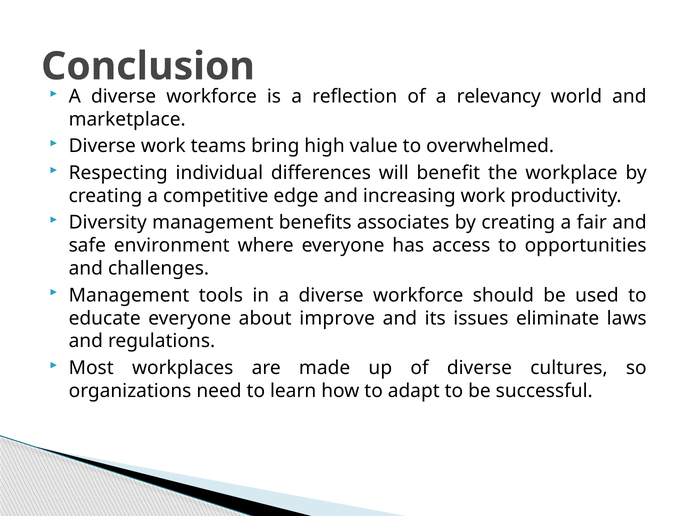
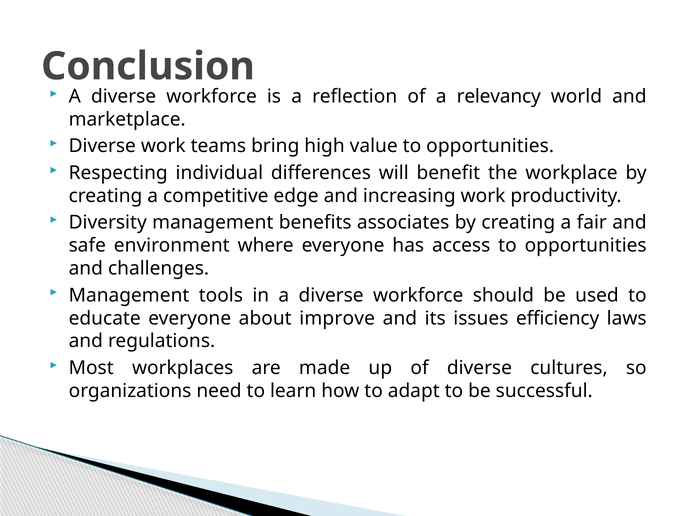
value to overwhelmed: overwhelmed -> opportunities
eliminate: eliminate -> efficiency
